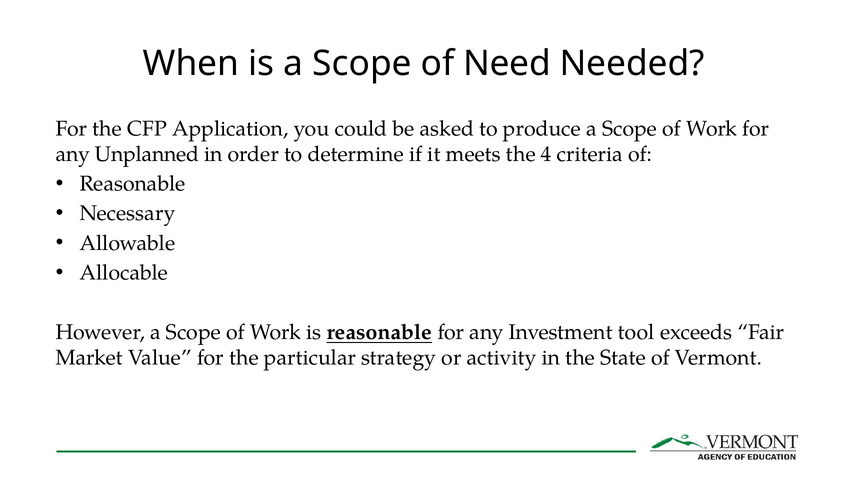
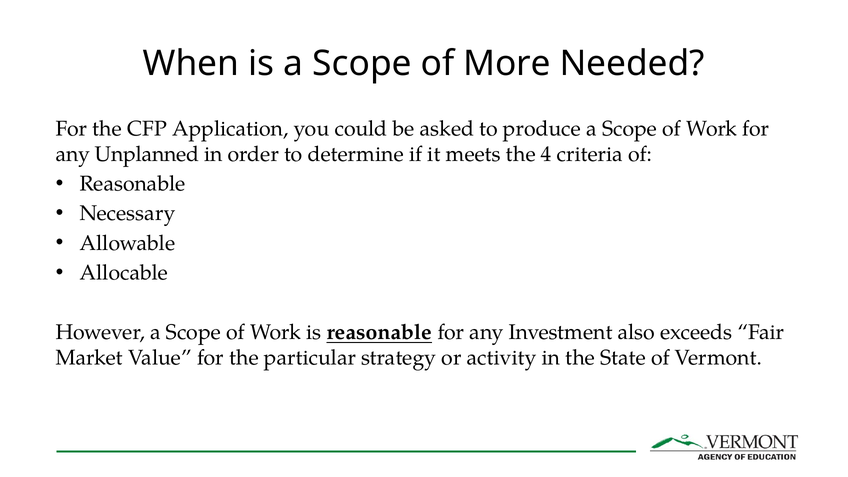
Need: Need -> More
tool: tool -> also
